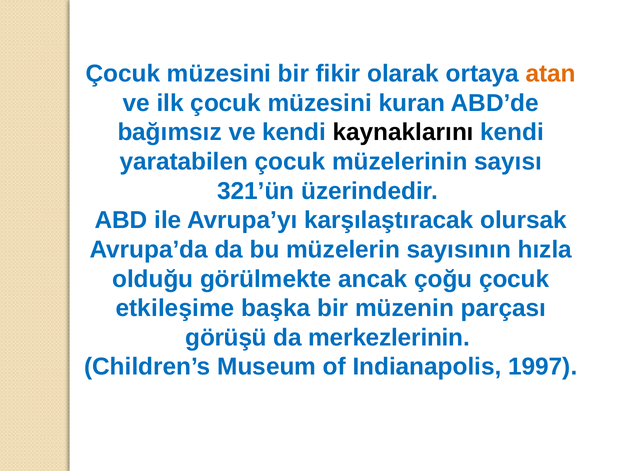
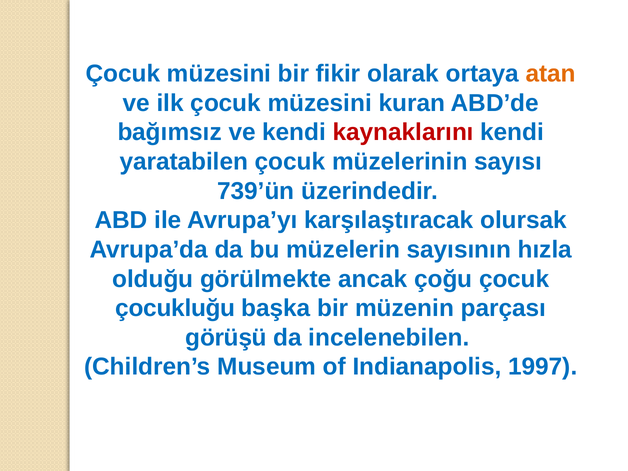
kaynaklarını colour: black -> red
321’ün: 321’ün -> 739’ün
etkileşime: etkileşime -> çocukluğu
merkezlerinin: merkezlerinin -> incelenebilen
